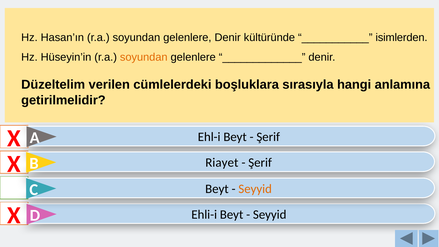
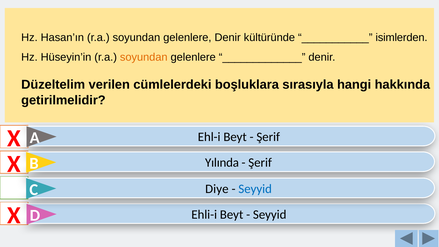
anlamına: anlamına -> hakkında
Riayet: Riayet -> Yılında
Beyt at (217, 189): Beyt -> Diye
Seyyid at (255, 189) colour: orange -> blue
